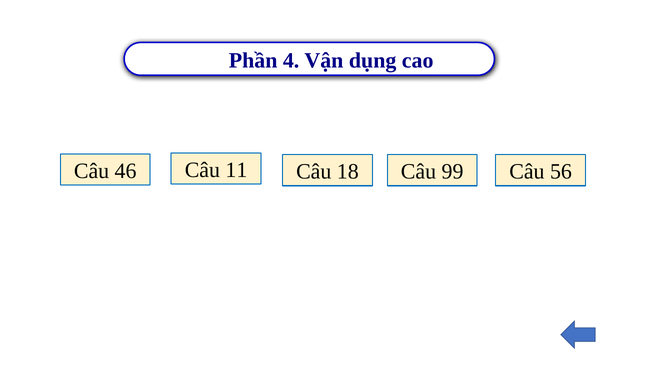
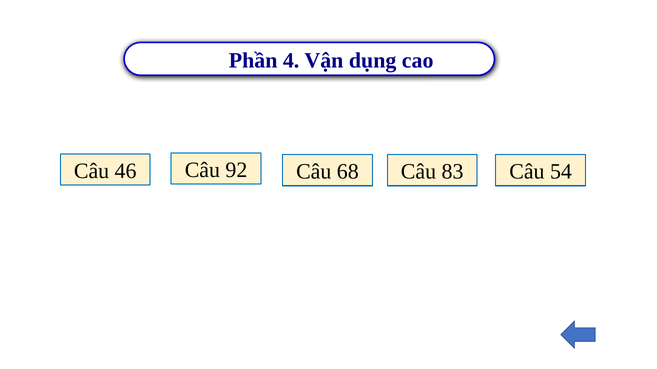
11: 11 -> 92
18: 18 -> 68
99: 99 -> 83
56: 56 -> 54
